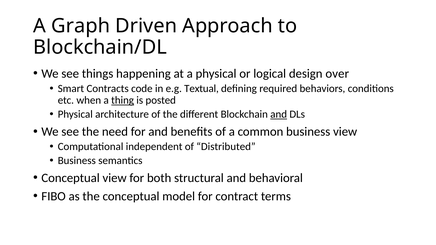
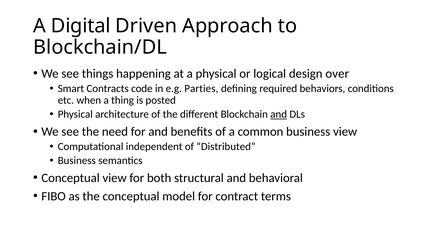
Graph: Graph -> Digital
Textual: Textual -> Parties
thing underline: present -> none
